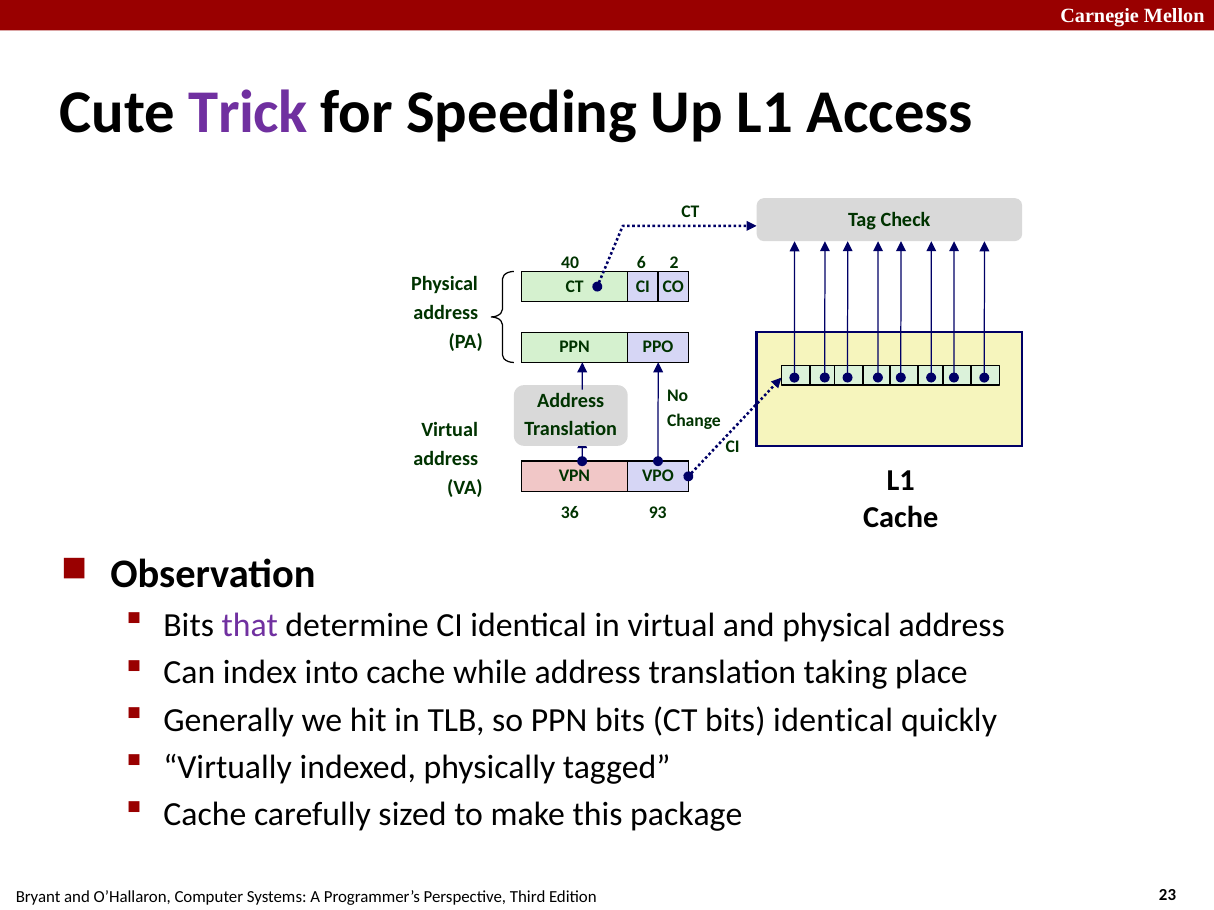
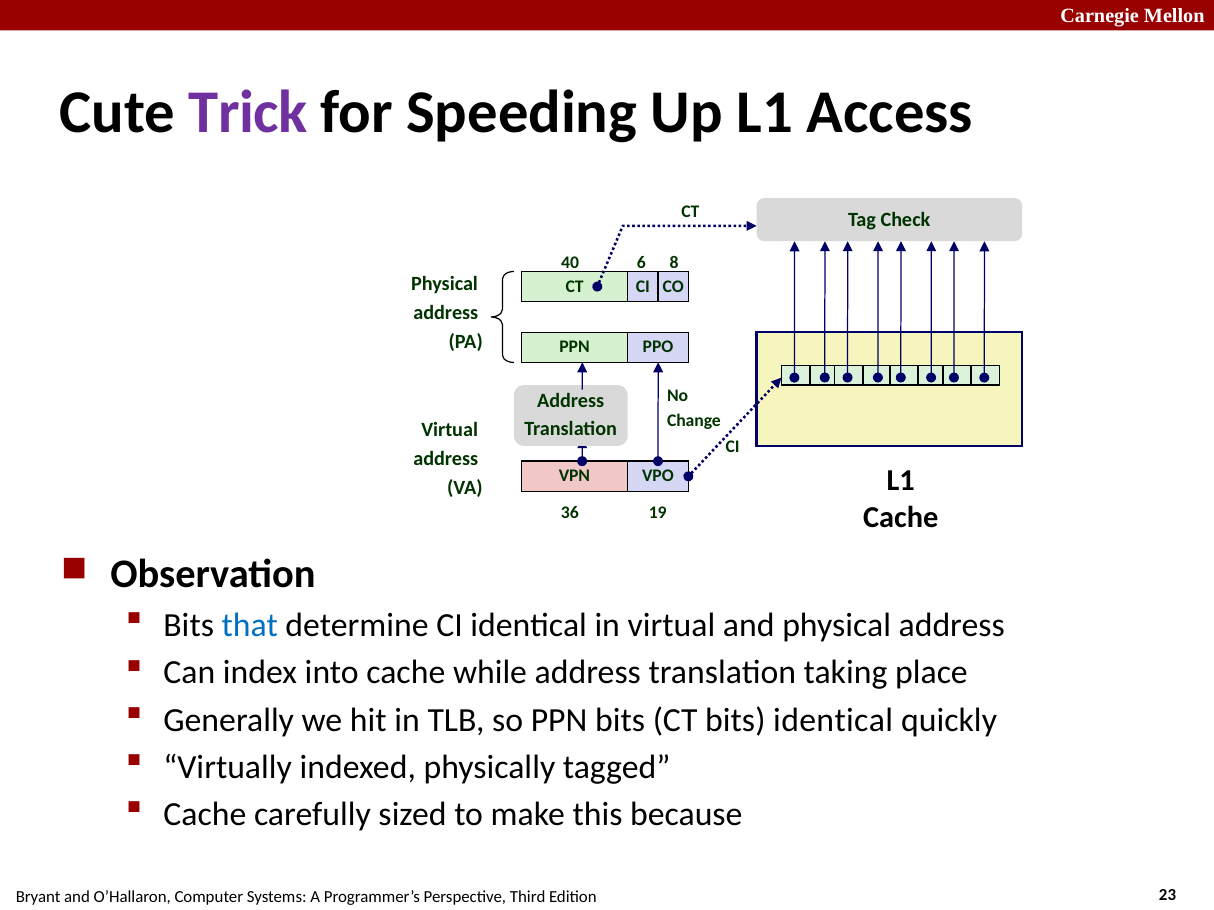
2: 2 -> 8
93: 93 -> 19
that colour: purple -> blue
package: package -> because
